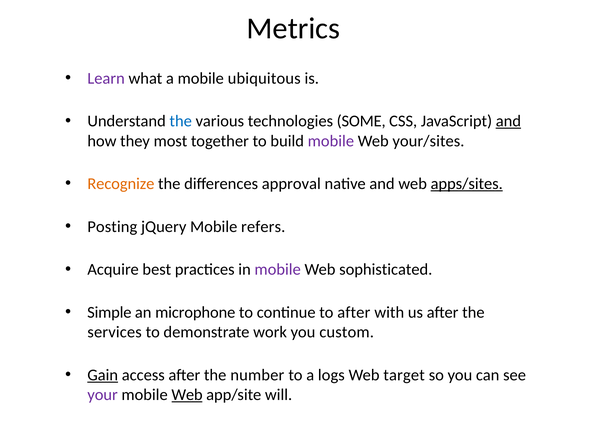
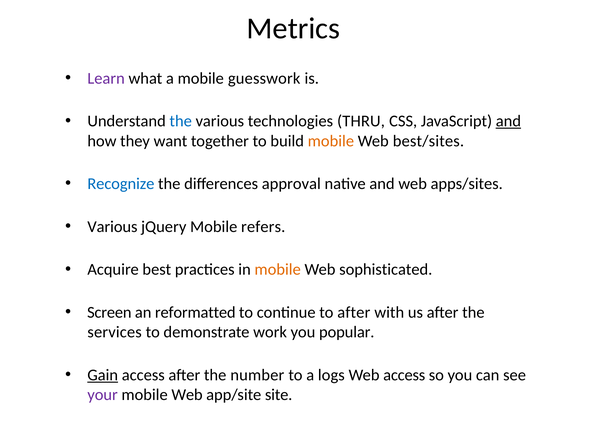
ubiquitous: ubiquitous -> guesswork
SOME: SOME -> THRU
most: most -> want
mobile at (331, 141) colour: purple -> orange
your/sites: your/sites -> best/sites
Recognize colour: orange -> blue
apps/sites underline: present -> none
Posting at (112, 227): Posting -> Various
mobile at (278, 269) colour: purple -> orange
Simple: Simple -> Screen
microphone: microphone -> reformatted
custom: custom -> popular
Web target: target -> access
Web at (187, 395) underline: present -> none
will: will -> site
